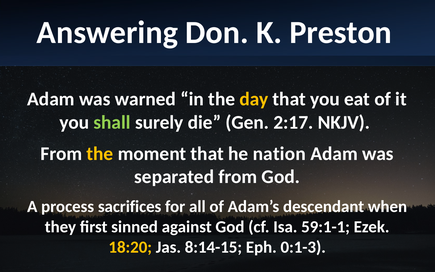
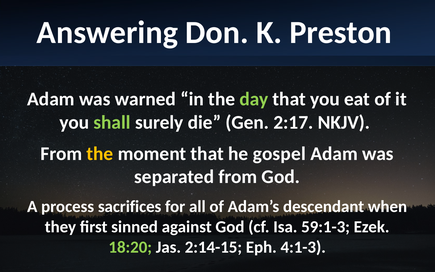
day colour: yellow -> light green
nation: nation -> gospel
59:1-1: 59:1-1 -> 59:1-3
18:20 colour: yellow -> light green
8:14-15: 8:14-15 -> 2:14-15
0:1-3: 0:1-3 -> 4:1-3
